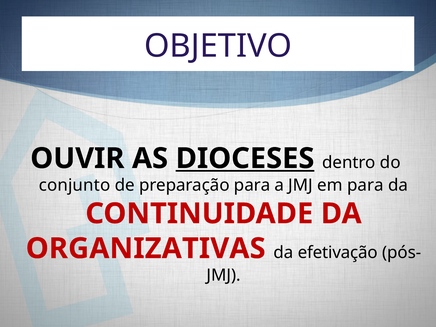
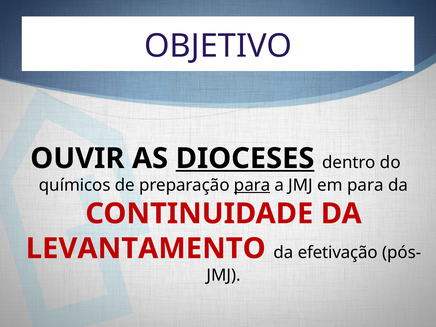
conjunto: conjunto -> químicos
para at (252, 185) underline: none -> present
ORGANIZATIVAS: ORGANIZATIVAS -> LEVANTAMENTO
